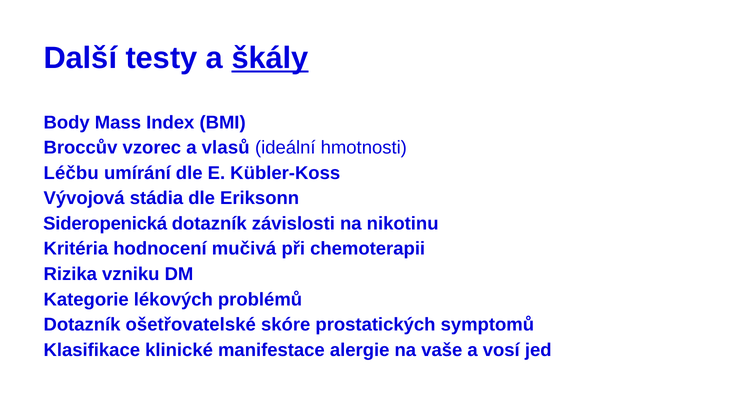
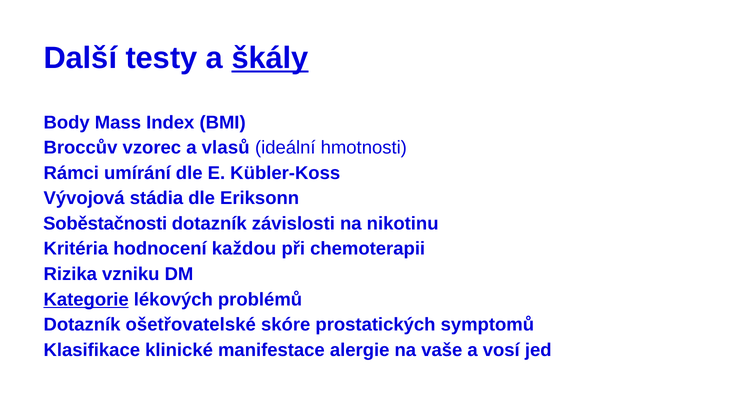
Léčbu: Léčbu -> Rámci
Sideropenická: Sideropenická -> Soběstačnosti
mučivá: mučivá -> každou
Kategorie underline: none -> present
